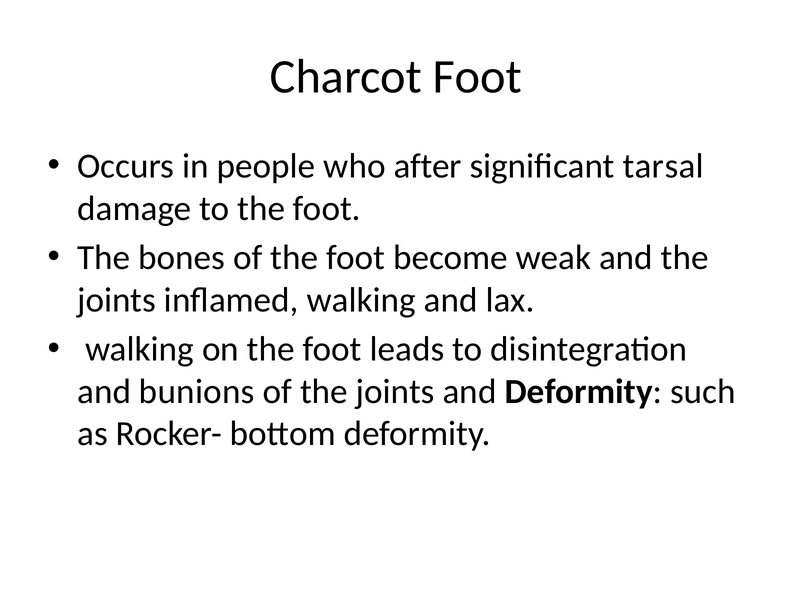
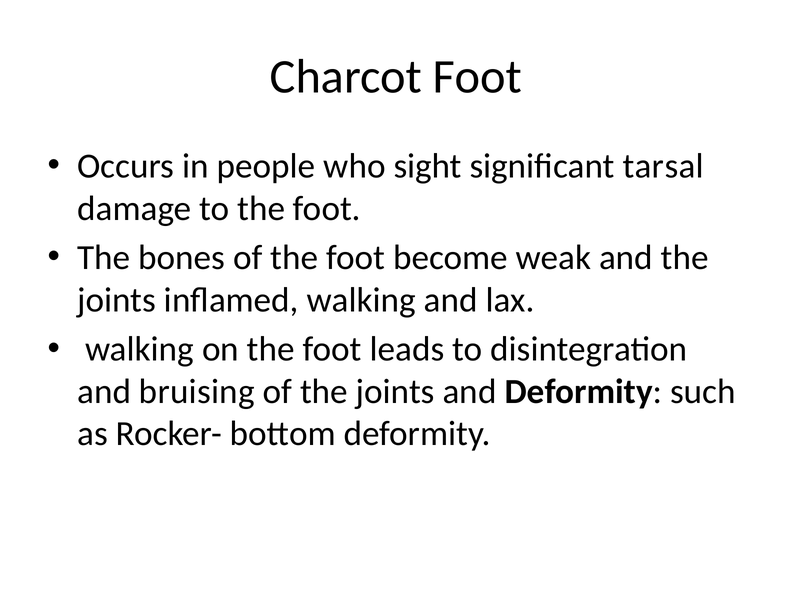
after: after -> sight
bunions: bunions -> bruising
